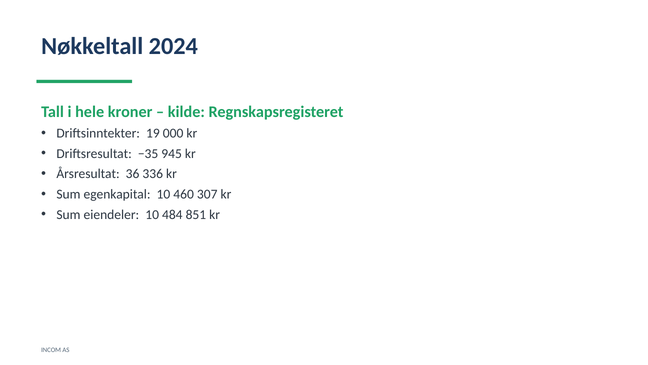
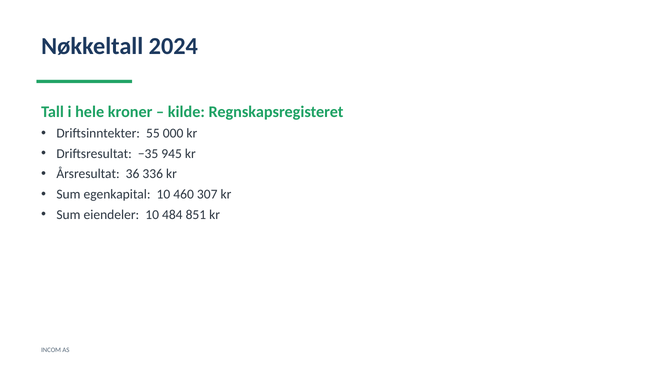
19: 19 -> 55
